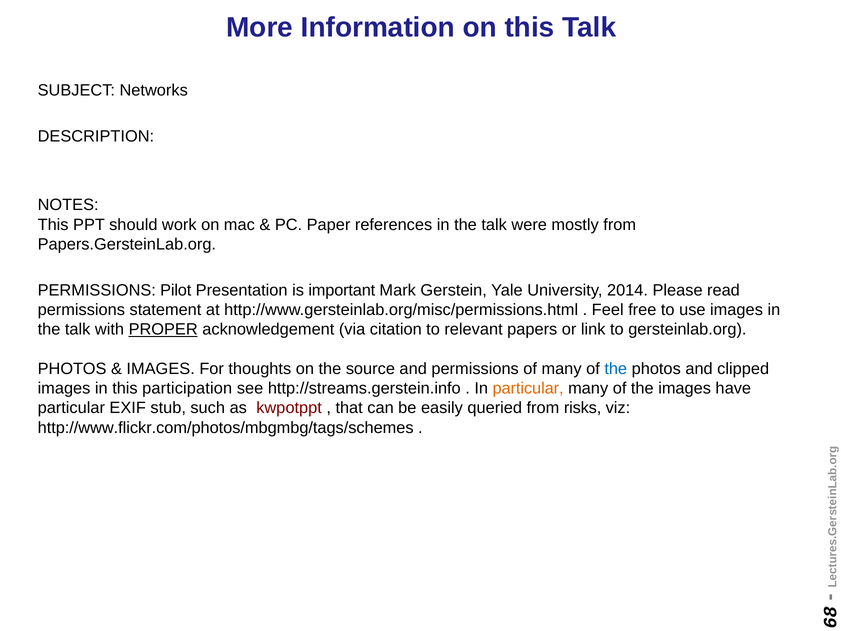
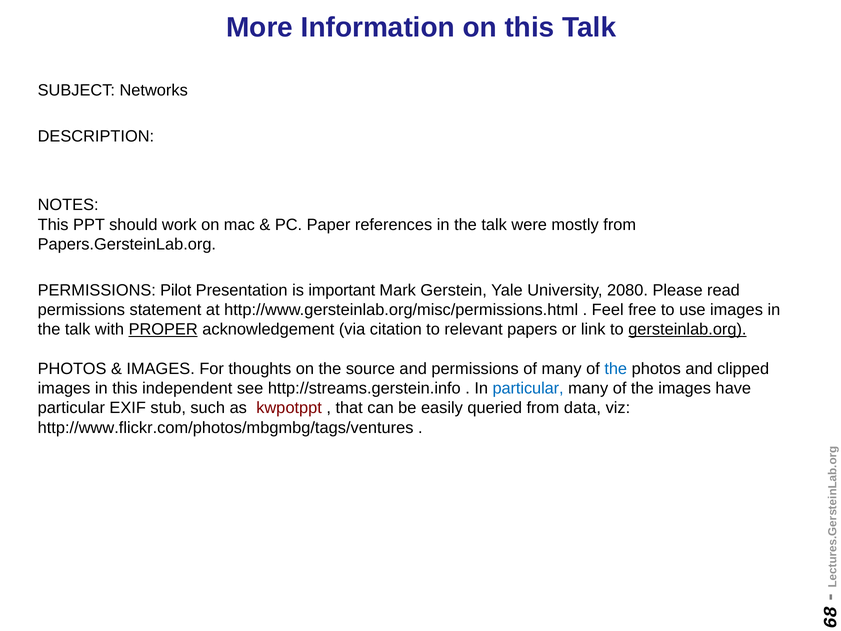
2014: 2014 -> 2080
gersteinlab.org underline: none -> present
participation: participation -> independent
particular at (528, 388) colour: orange -> blue
risks: risks -> data
http://www.flickr.com/photos/mbgmbg/tags/schemes: http://www.flickr.com/photos/mbgmbg/tags/schemes -> http://www.flickr.com/photos/mbgmbg/tags/ventures
